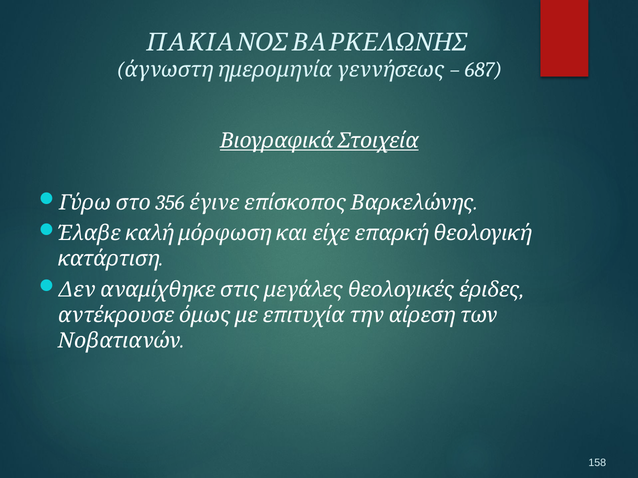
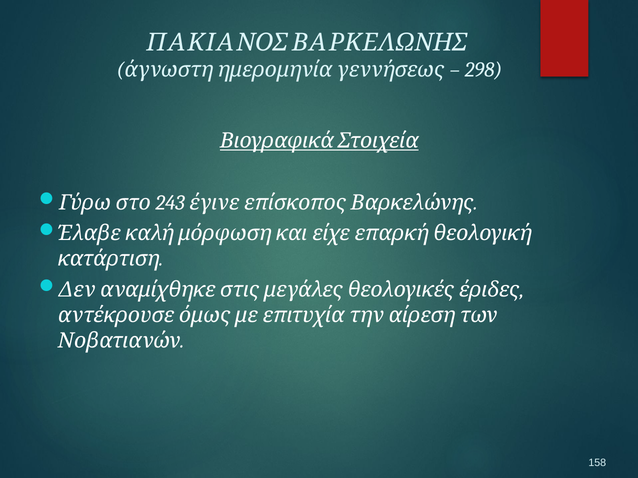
687: 687 -> 298
356: 356 -> 243
